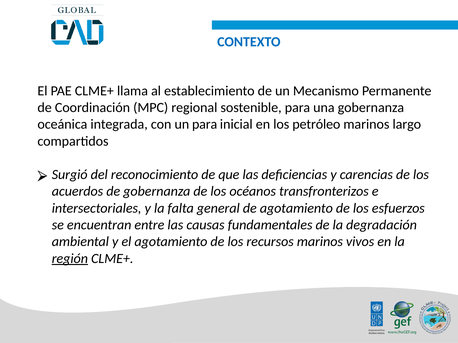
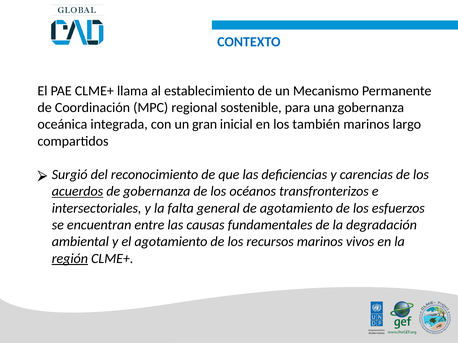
un para: para -> gran
petróleo: petróleo -> también
acuerdos underline: none -> present
